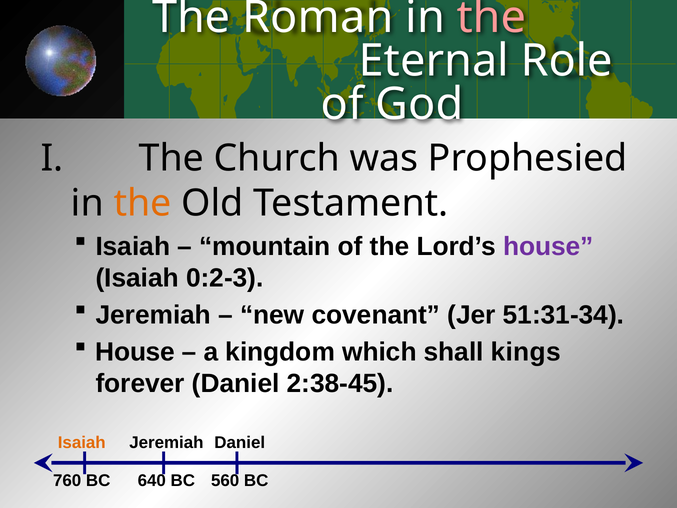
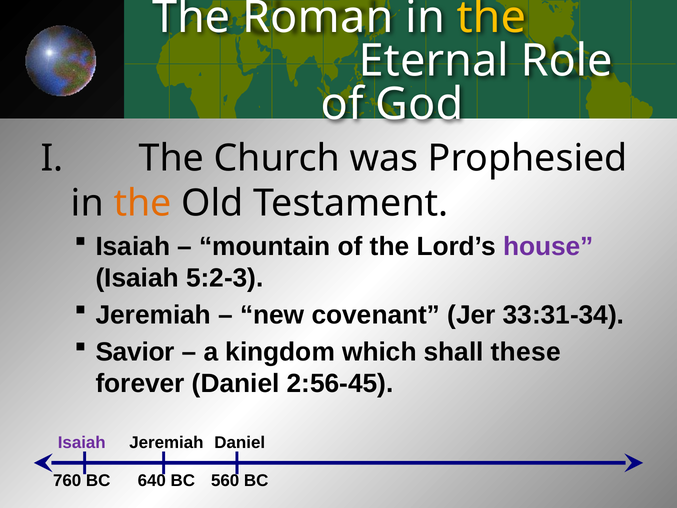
the at (492, 17) colour: pink -> yellow
0:2-3: 0:2-3 -> 5:2-3
51:31-34: 51:31-34 -> 33:31-34
House at (135, 352): House -> Savior
kings: kings -> these
2:38-45: 2:38-45 -> 2:56-45
Isaiah at (82, 442) colour: orange -> purple
